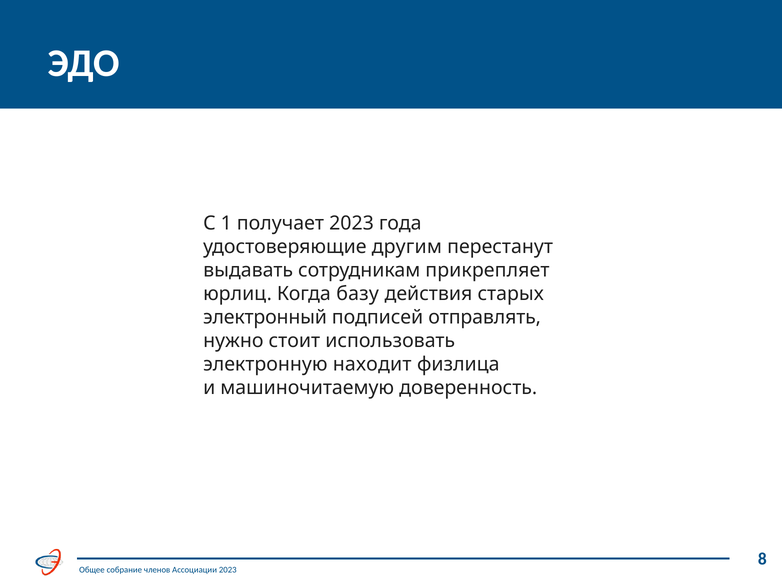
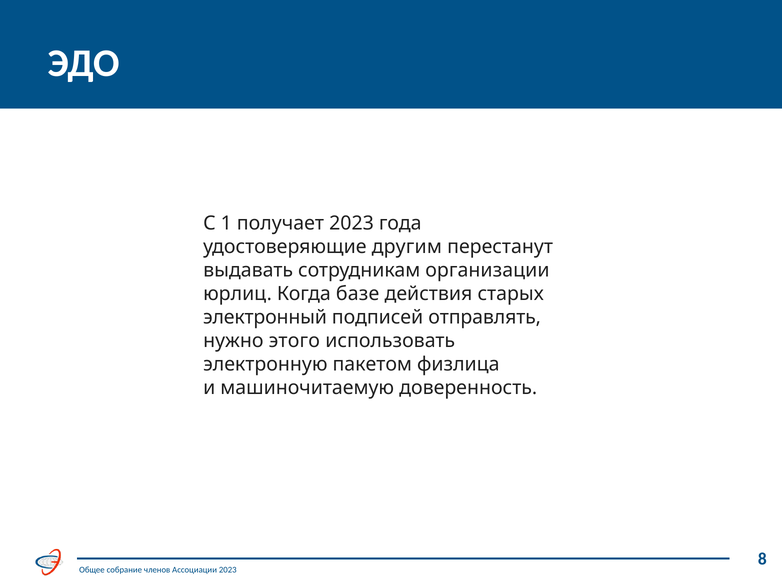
прикрепляет: прикрепляет -> организации
базу: базу -> базе
стоит: стоит -> этого
находит: находит -> пакетом
